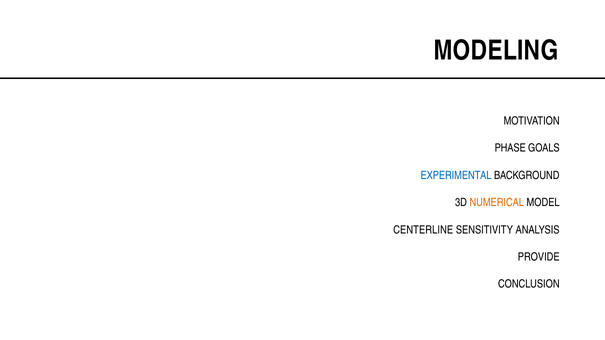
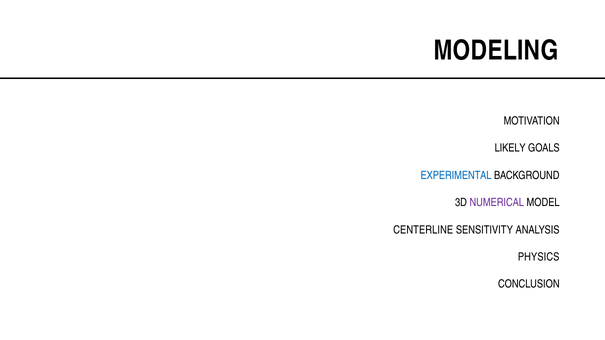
PHASE: PHASE -> LIKELY
NUMERICAL colour: orange -> purple
PROVIDE: PROVIDE -> PHYSICS
